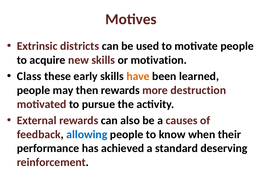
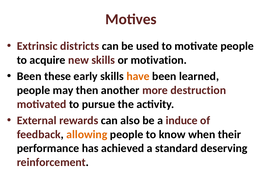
Class at (29, 77): Class -> Been
then rewards: rewards -> another
causes: causes -> induce
allowing colour: blue -> orange
